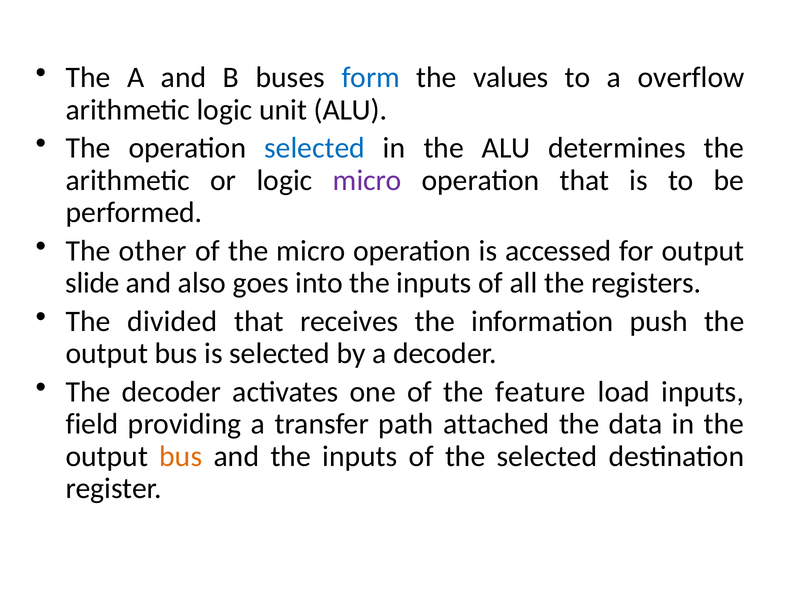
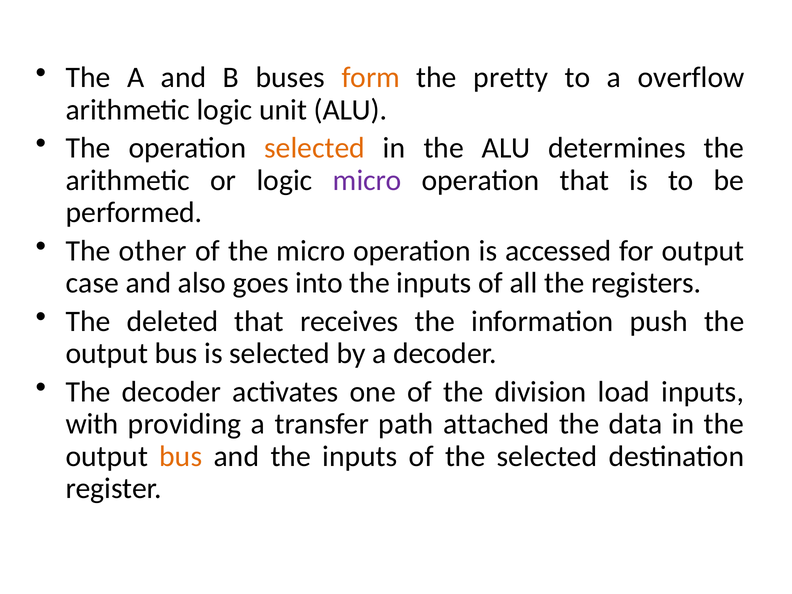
form colour: blue -> orange
values: values -> pretty
selected at (315, 148) colour: blue -> orange
slide: slide -> case
divided: divided -> deleted
feature: feature -> division
field: field -> with
